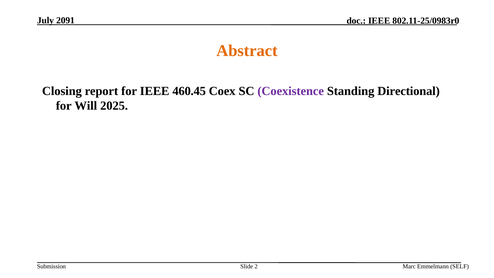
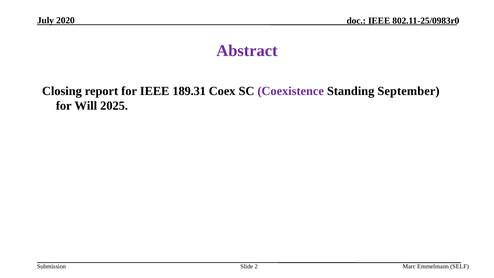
2091: 2091 -> 2020
Abstract colour: orange -> purple
460.45: 460.45 -> 189.31
Directional: Directional -> September
